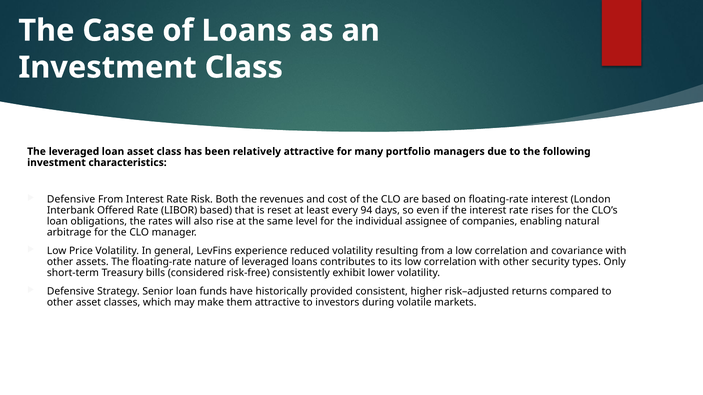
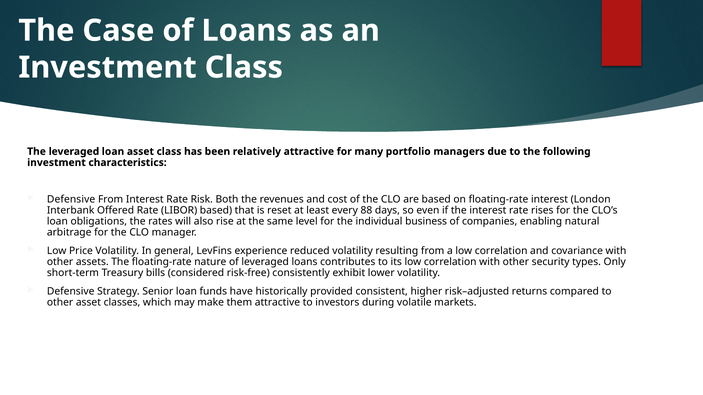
94: 94 -> 88
assignee: assignee -> business
